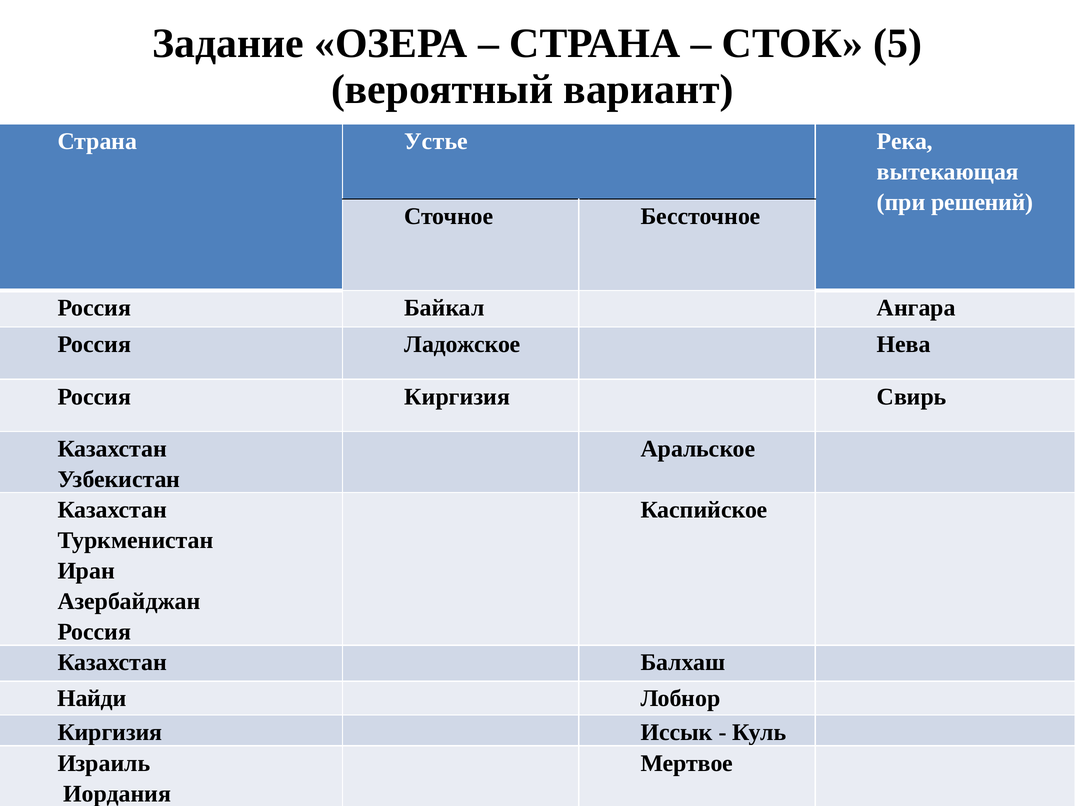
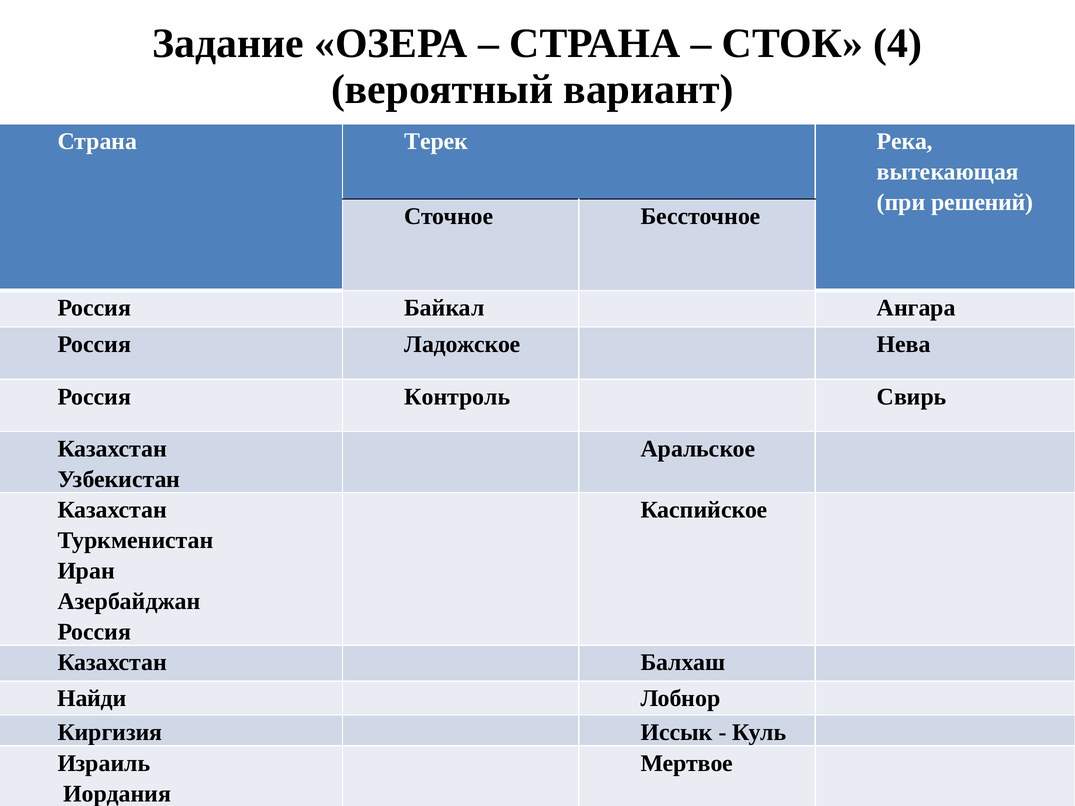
5: 5 -> 4
Устье: Устье -> Терек
Россия Киргизия: Киргизия -> Контроль
